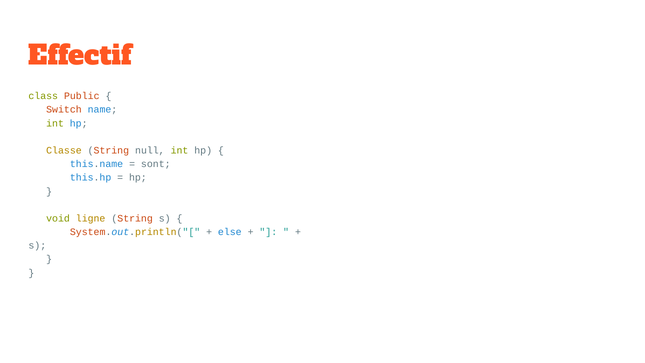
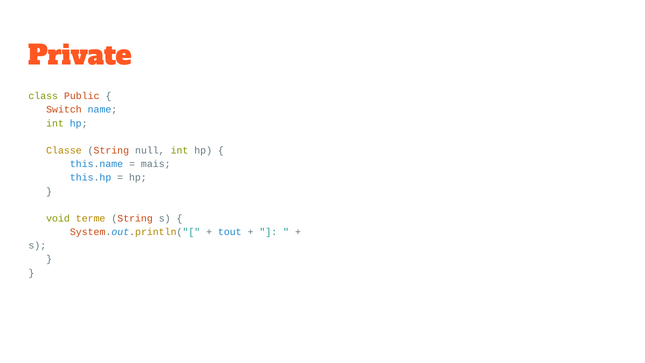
Effectif: Effectif -> Private
sont: sont -> mais
ligne: ligne -> terme
else: else -> tout
